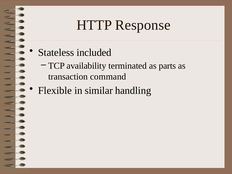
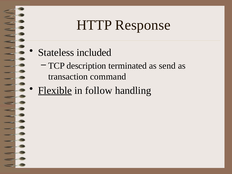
availability: availability -> description
parts: parts -> send
Flexible underline: none -> present
similar: similar -> follow
